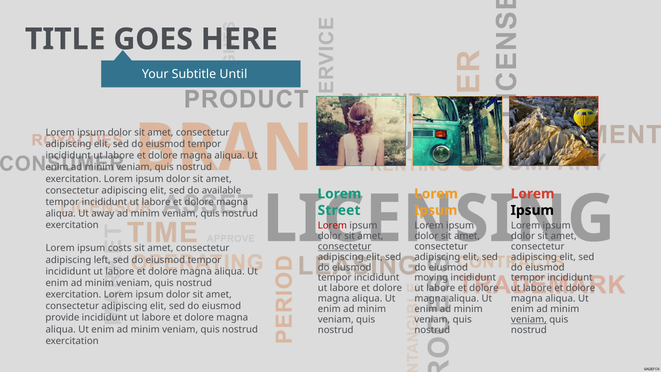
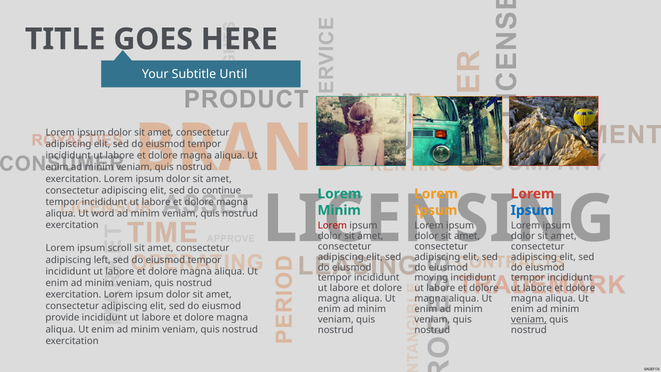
available: available -> continue
Street at (339, 210): Street -> Minim
Ipsum at (532, 210) colour: black -> blue
away: away -> word
consectetur at (345, 246) underline: present -> none
costs: costs -> scroll
